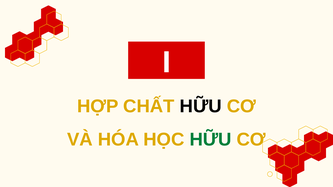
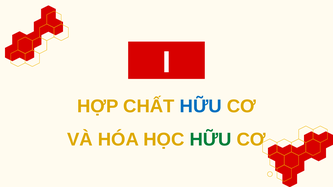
HỮU at (201, 106) colour: black -> blue
